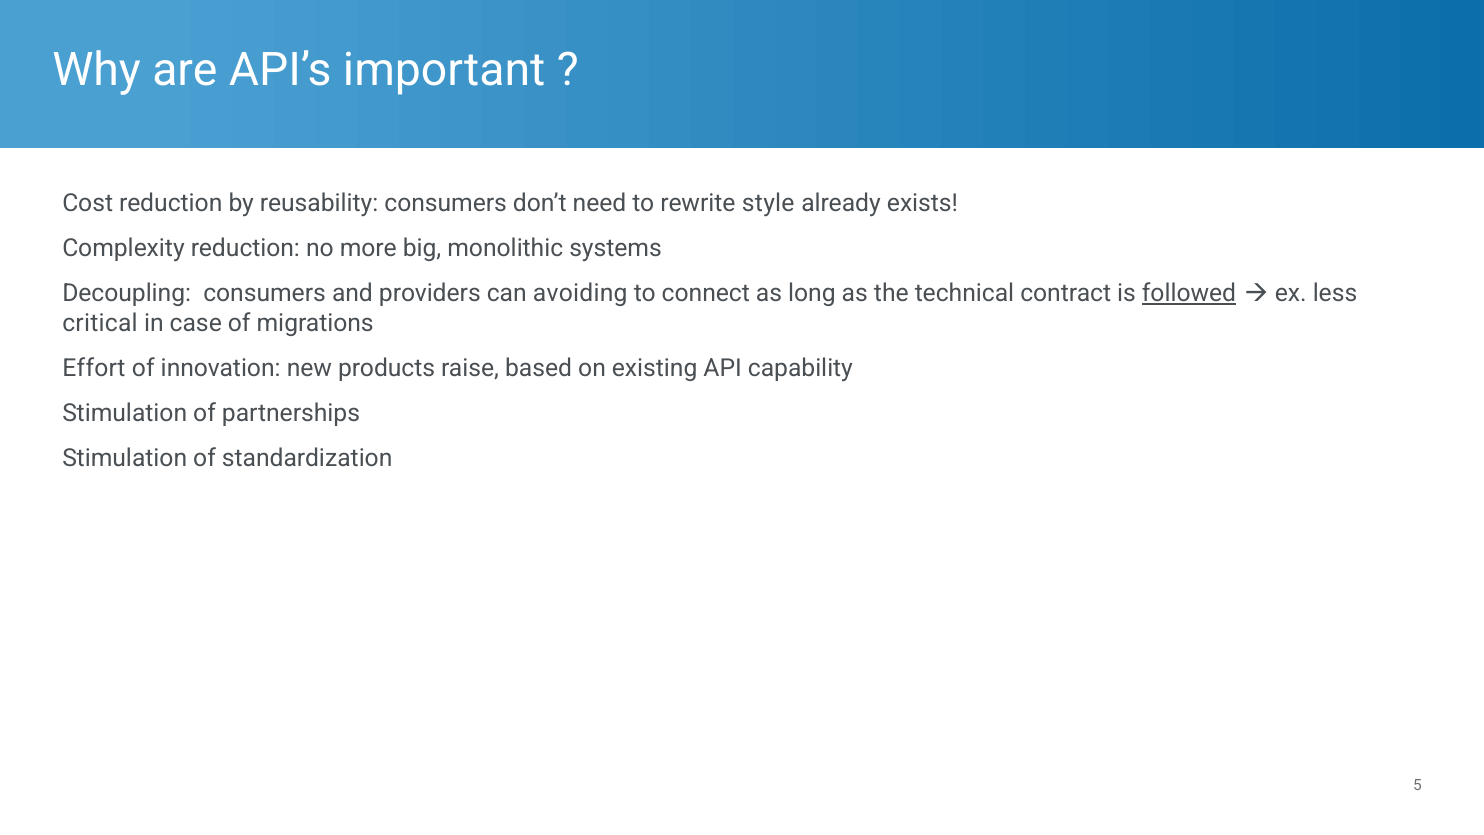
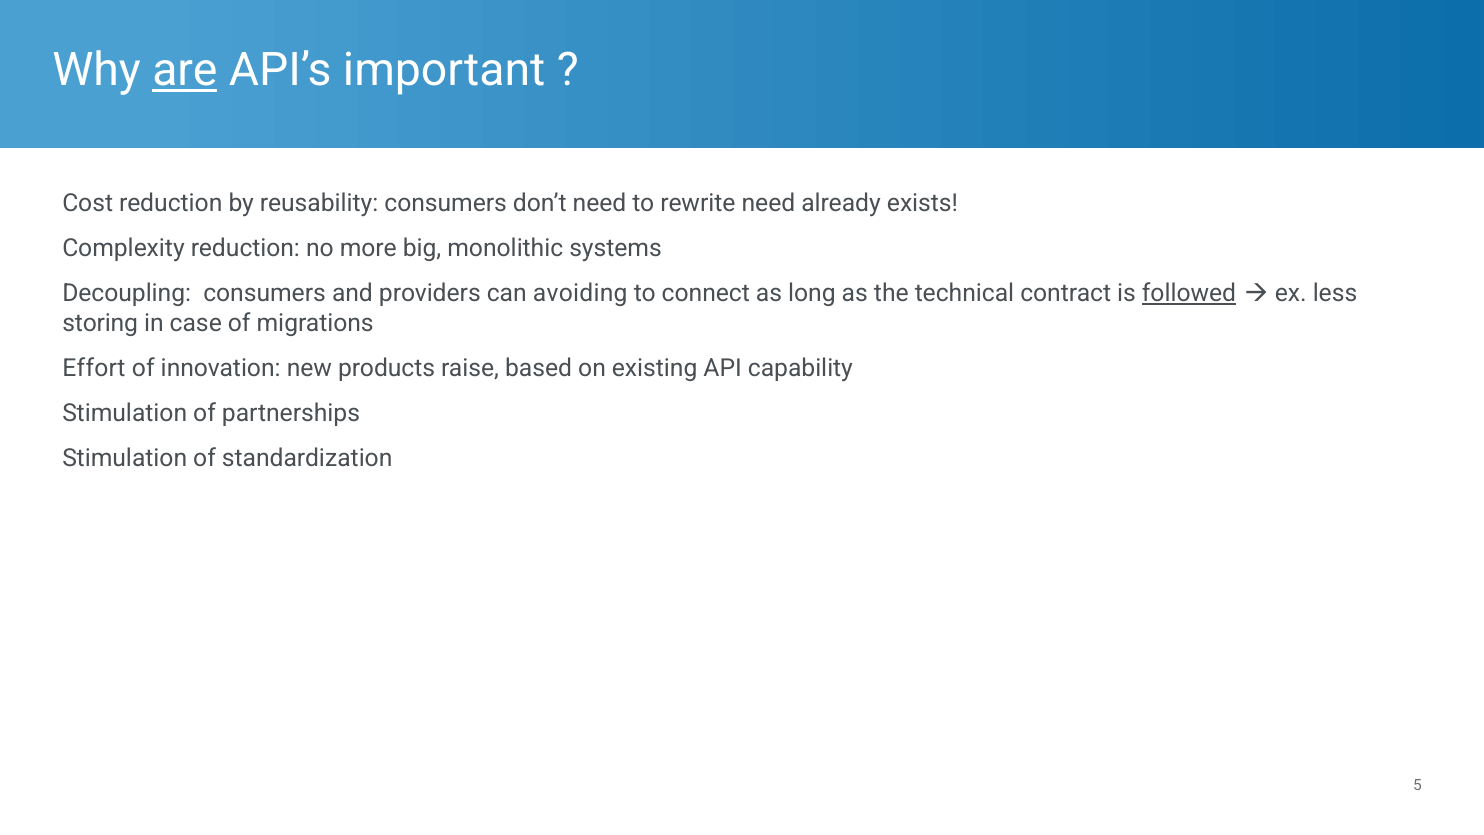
are underline: none -> present
rewrite style: style -> need
critical: critical -> storing
